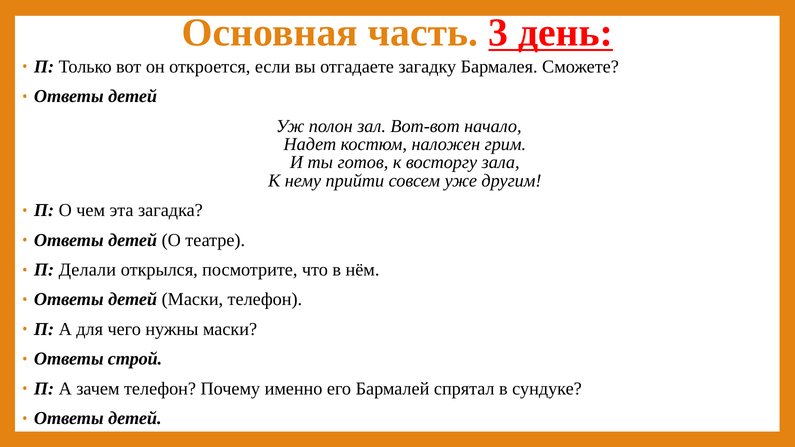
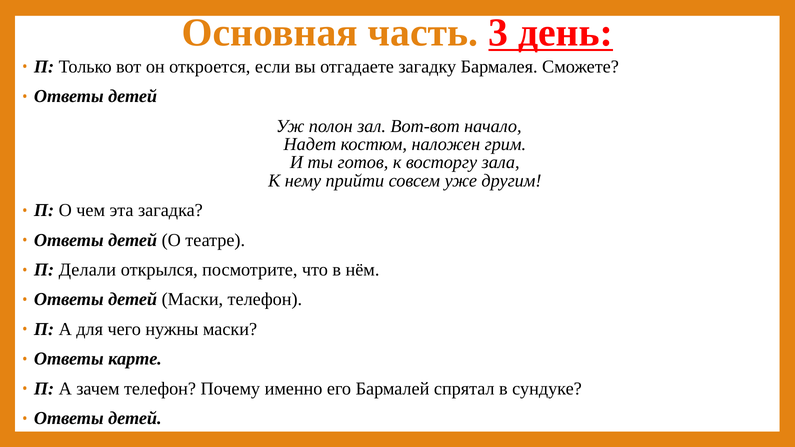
строй: строй -> карте
